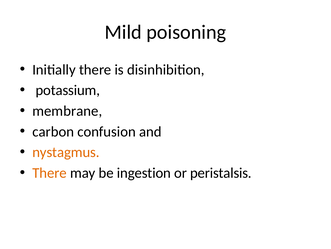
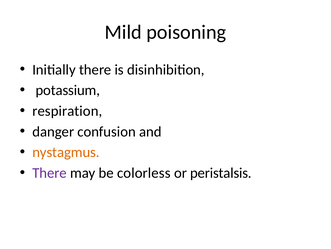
membrane: membrane -> respiration
carbon: carbon -> danger
There at (50, 172) colour: orange -> purple
ingestion: ingestion -> colorless
